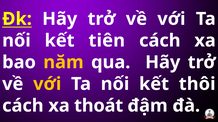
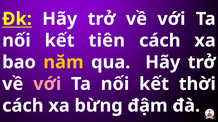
với at (47, 84) colour: yellow -> pink
thôi: thôi -> thời
thoát: thoát -> bừng
